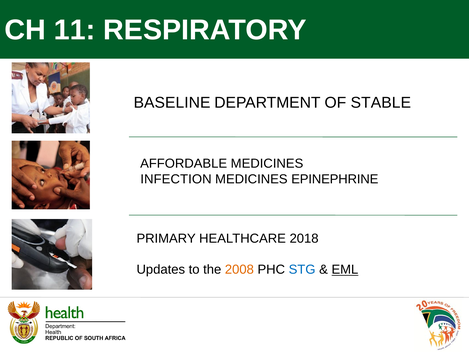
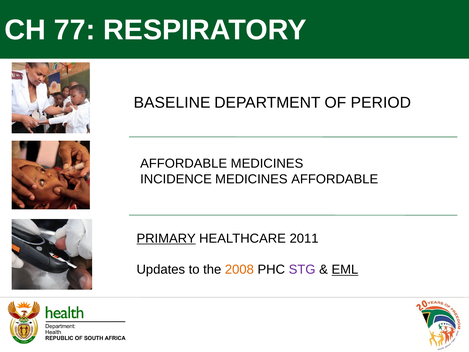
11: 11 -> 77
STABLE: STABLE -> PERIOD
INFECTION: INFECTION -> INCIDENCE
MEDICINES EPINEPHRINE: EPINEPHRINE -> AFFORDABLE
PRIMARY underline: none -> present
2018: 2018 -> 2011
STG colour: blue -> purple
